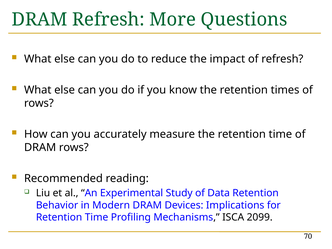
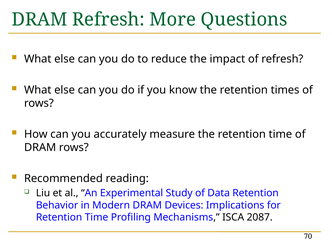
2099: 2099 -> 2087
